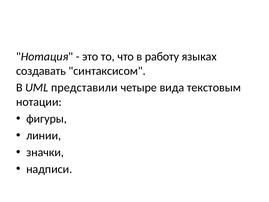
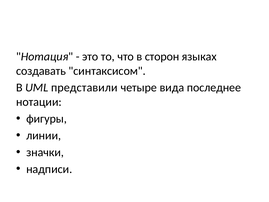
работу: работу -> сторон
текстовым: текстовым -> последнее
